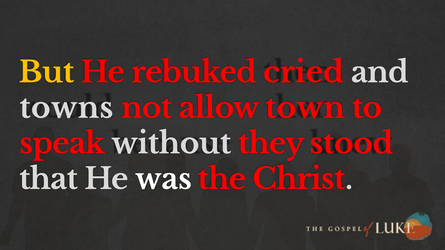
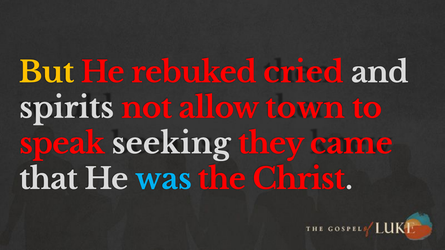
towns: towns -> spirits
without: without -> seeking
stood: stood -> came
was colour: white -> light blue
